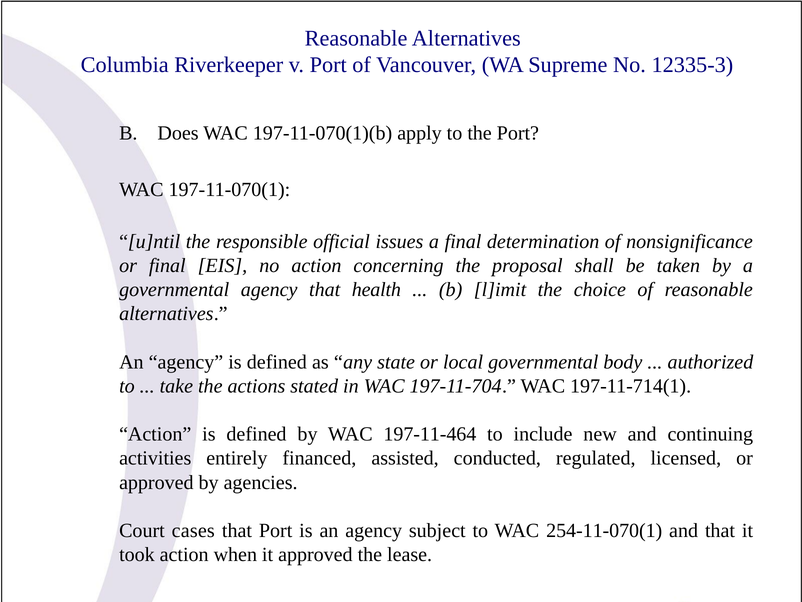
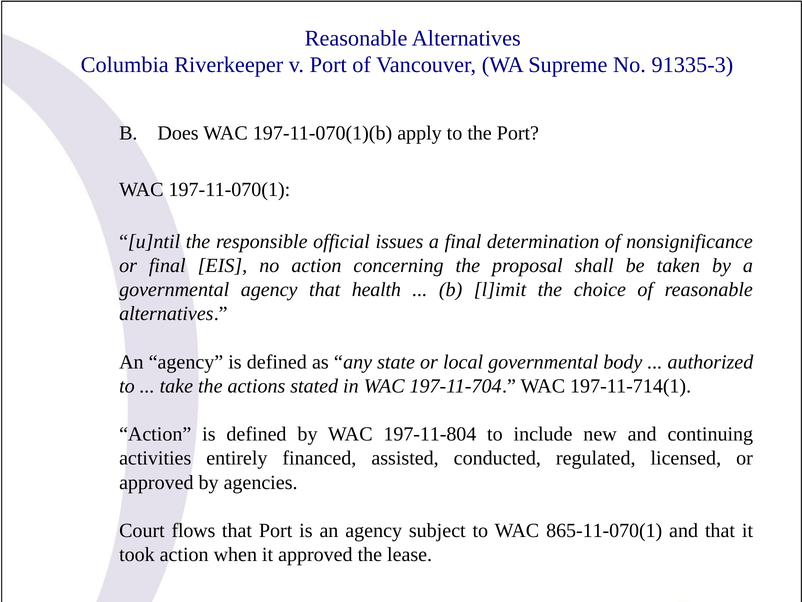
12335-3: 12335-3 -> 91335-3
197-11-464: 197-11-464 -> 197-11-804
cases: cases -> flows
254-11-070(1: 254-11-070(1 -> 865-11-070(1
